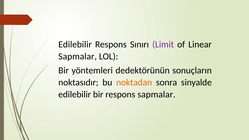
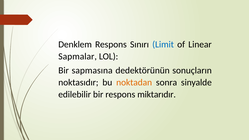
Edilebilir at (75, 44): Edilebilir -> Denklem
Limit colour: purple -> blue
yöntemleri: yöntemleri -> sapmasına
respons sapmalar: sapmalar -> miktarıdır
